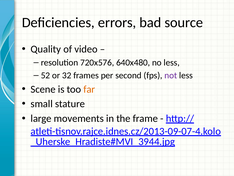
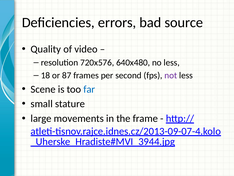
52: 52 -> 18
32: 32 -> 87
far colour: orange -> blue
